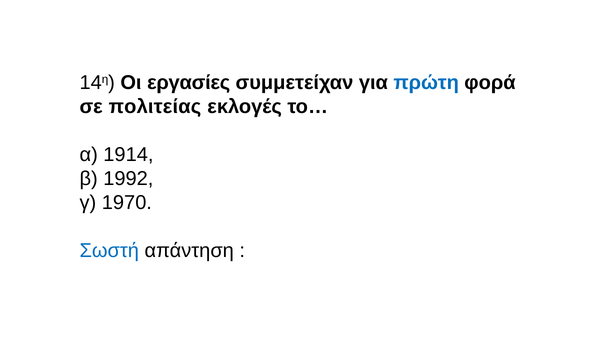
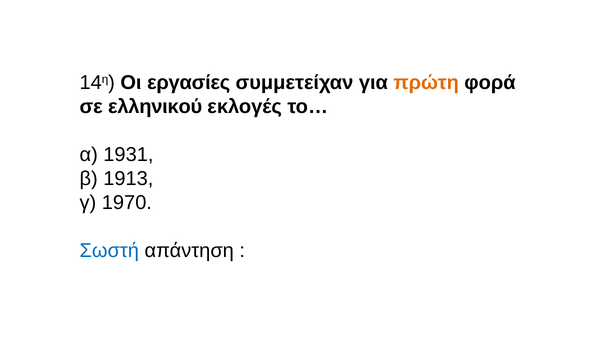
πρώτη colour: blue -> orange
πολιτείας: πολιτείας -> ελληνικού
1914: 1914 -> 1931
1992: 1992 -> 1913
